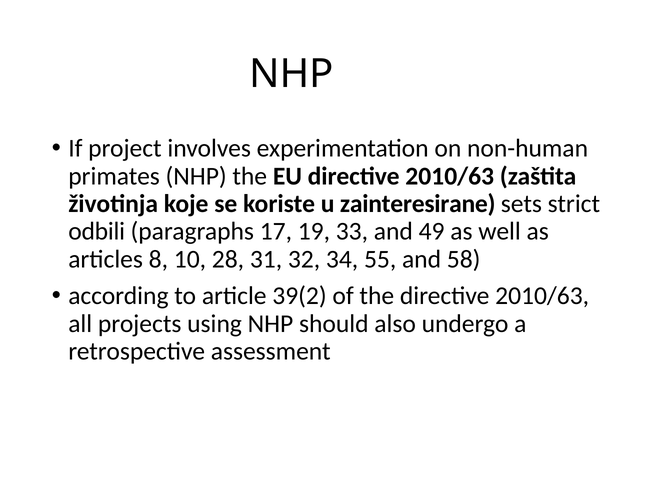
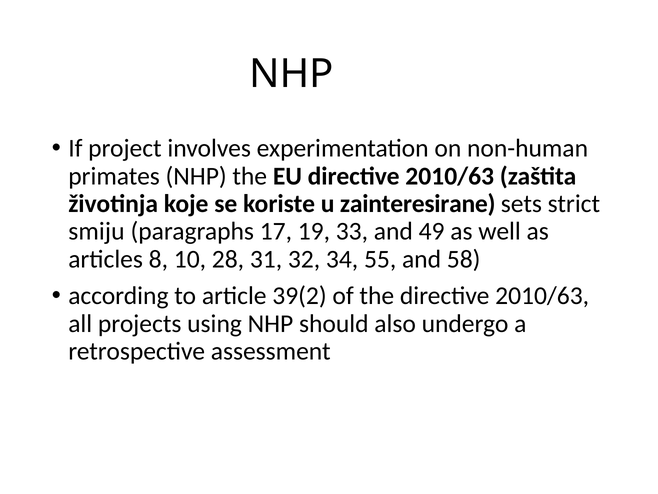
odbili: odbili -> smiju
